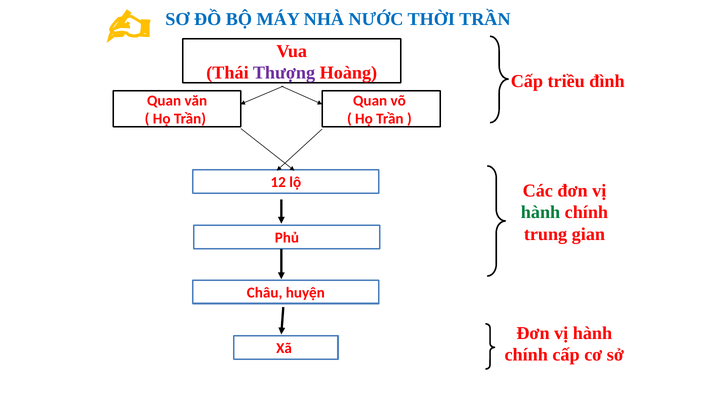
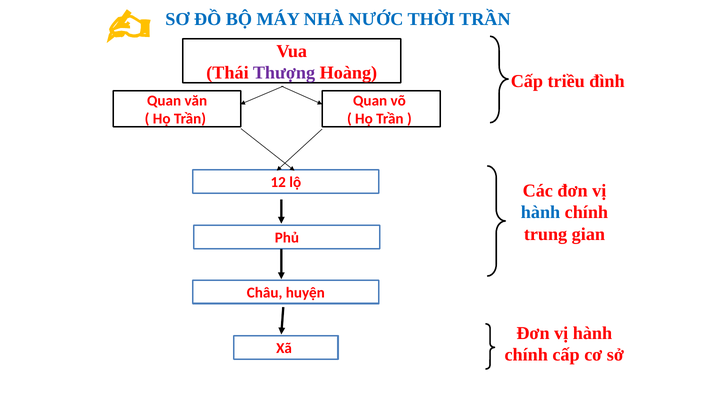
hành at (541, 213) colour: green -> blue
